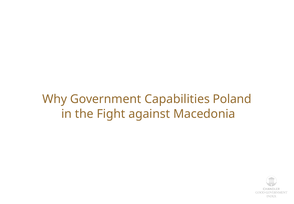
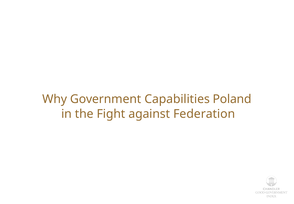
Macedonia: Macedonia -> Federation
